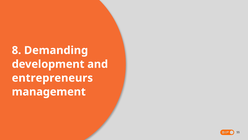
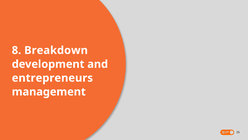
Demanding: Demanding -> Breakdown
